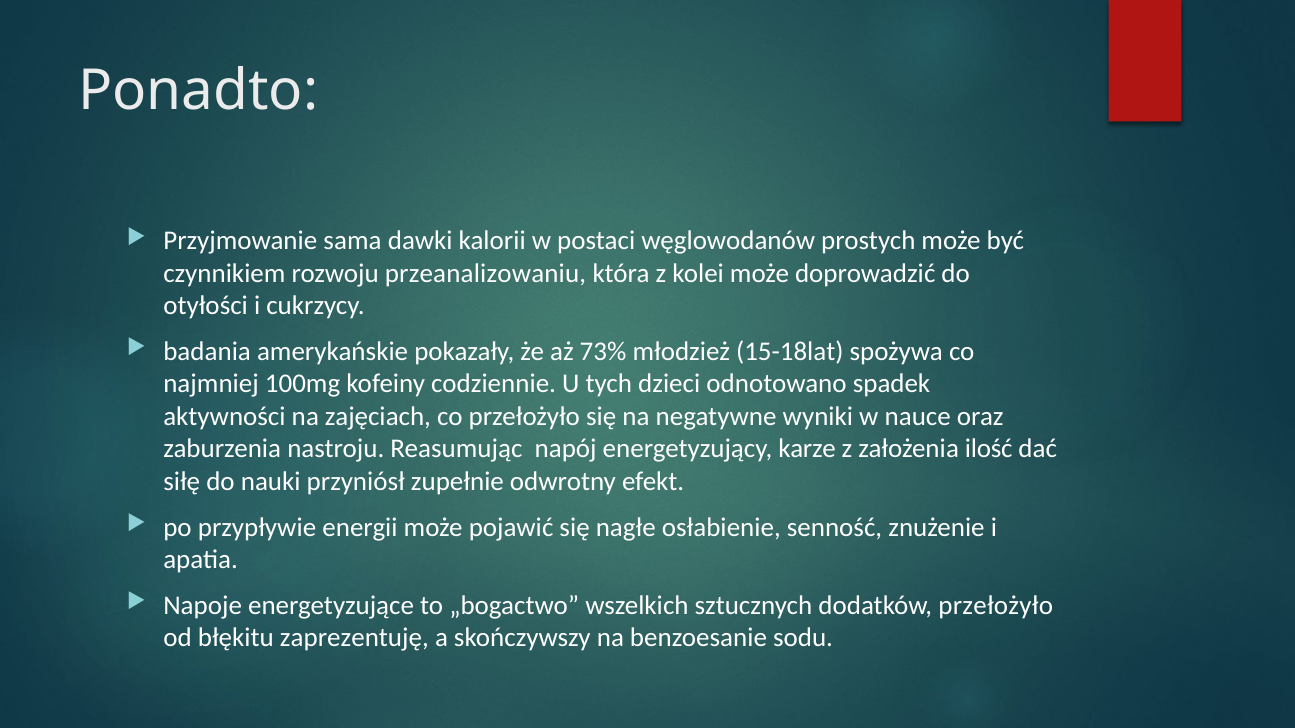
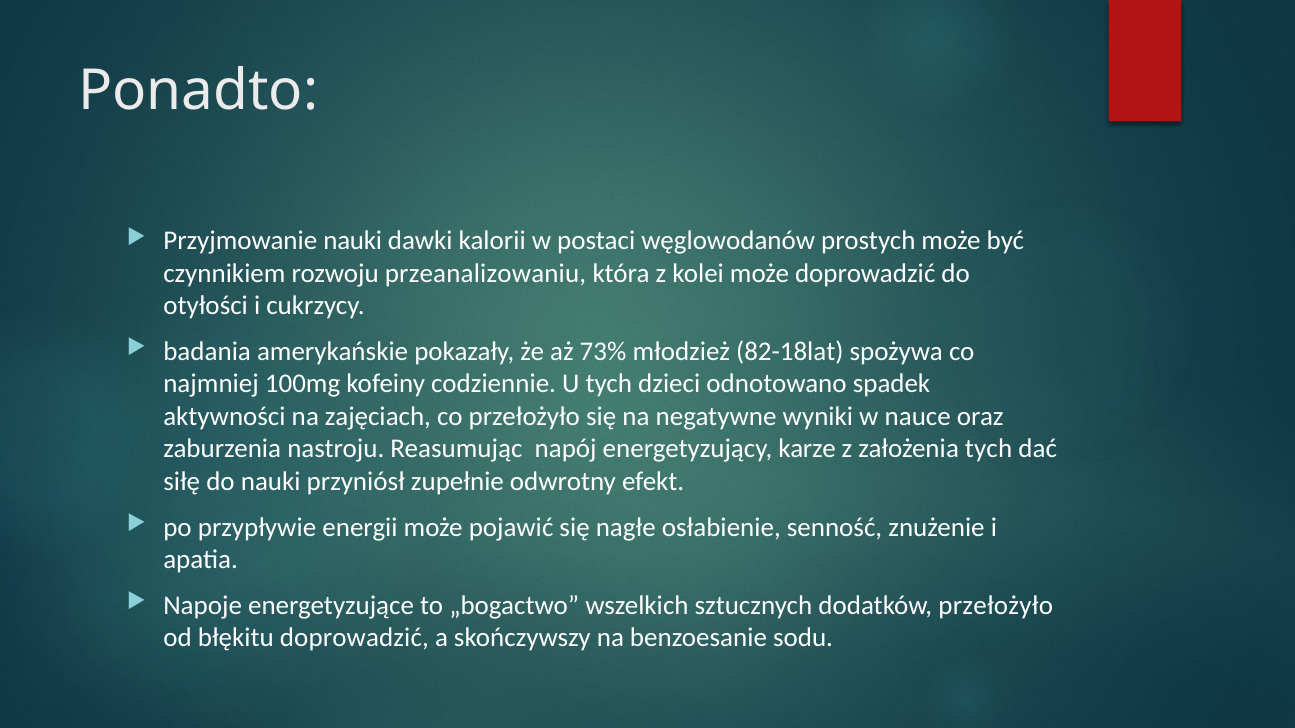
Przyjmowanie sama: sama -> nauki
15-18lat: 15-18lat -> 82-18lat
założenia ilość: ilość -> tych
błękitu zaprezentuję: zaprezentuję -> doprowadzić
